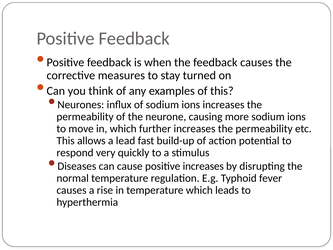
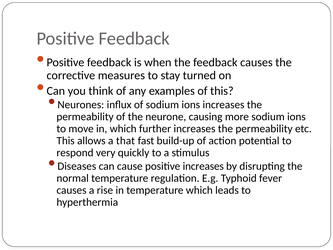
lead: lead -> that
